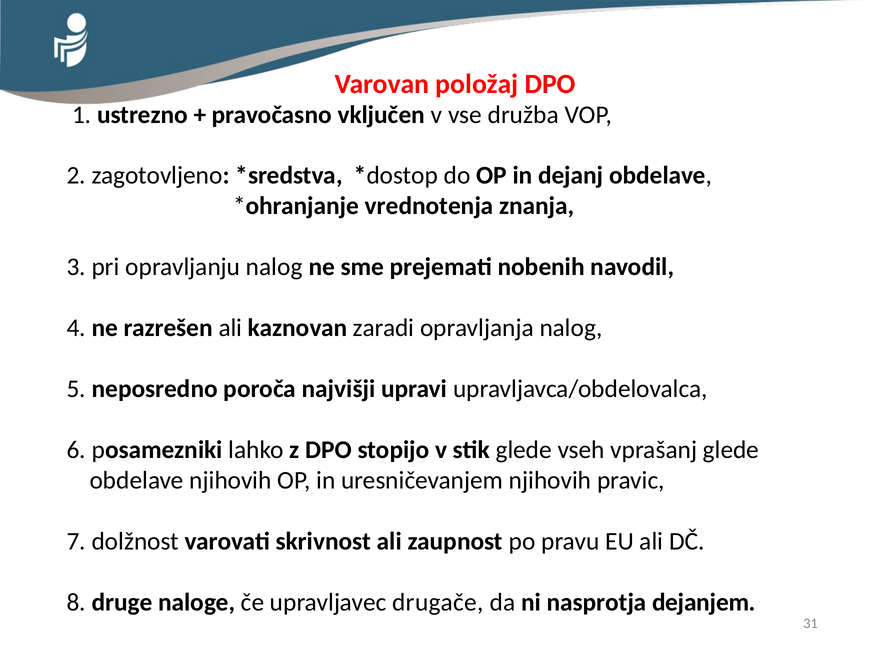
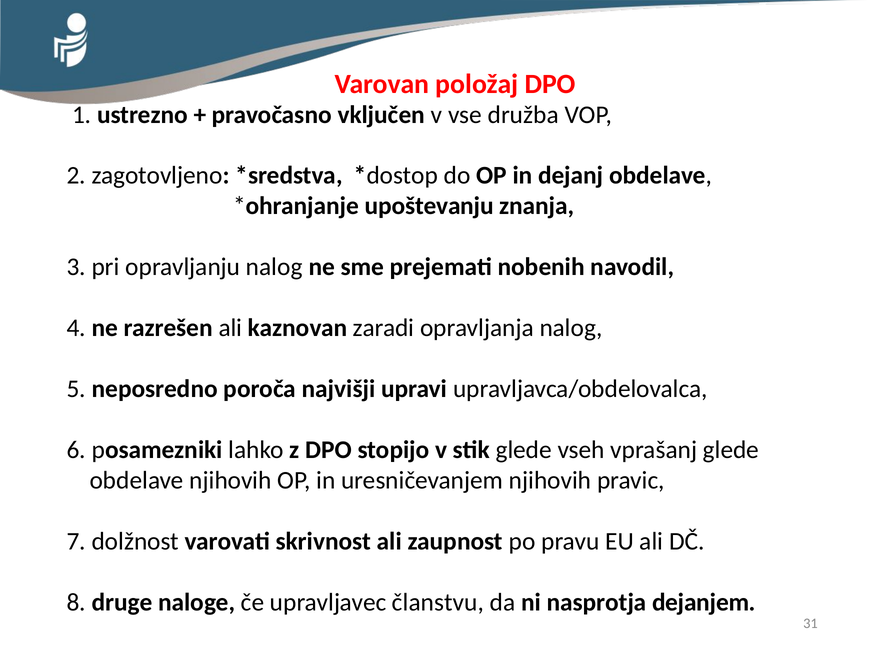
vrednotenja: vrednotenja -> upoštevanju
drugače: drugače -> članstvu
